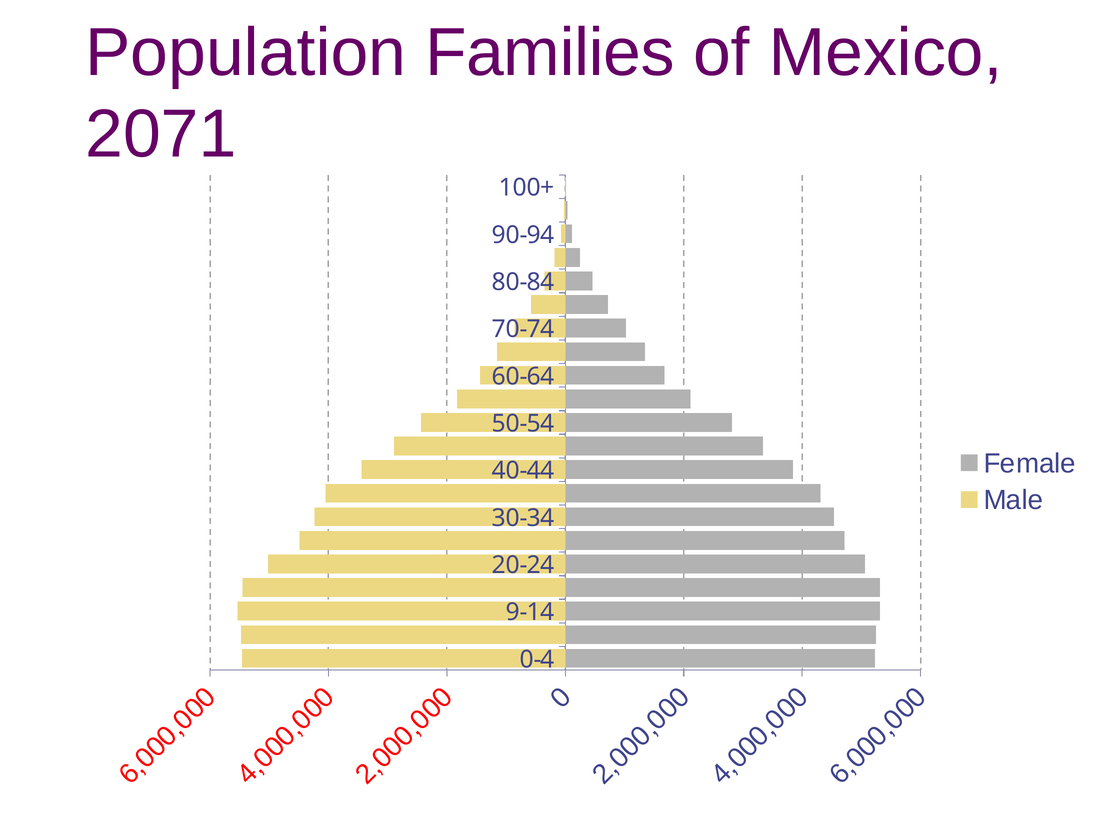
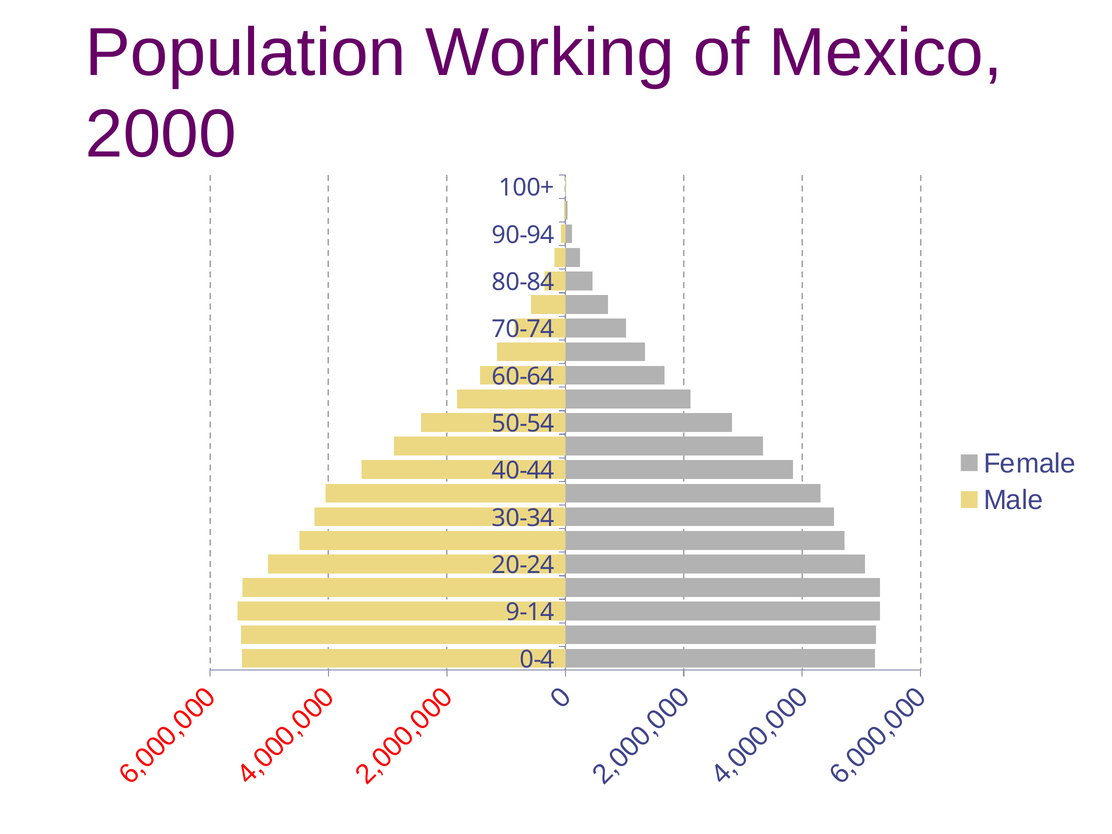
Families: Families -> Working
2071: 2071 -> 2000
